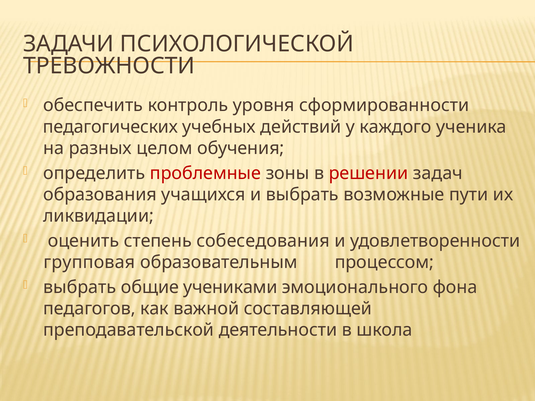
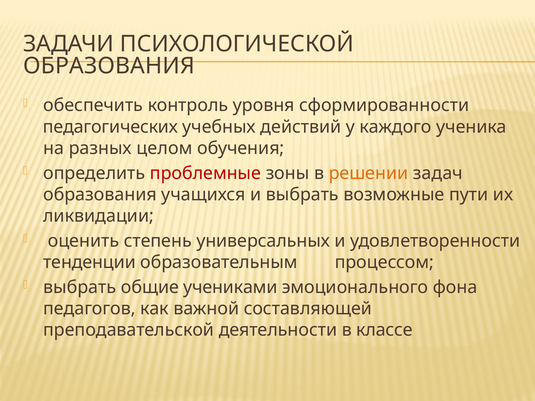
ТРЕВОЖНОСТИ at (109, 66): ТРЕВОЖНОСТИ -> ОБРАЗОВАНИЯ
решении colour: red -> orange
собеседования: собеседования -> универсальных
групповая: групповая -> тенденции
школа: школа -> классе
